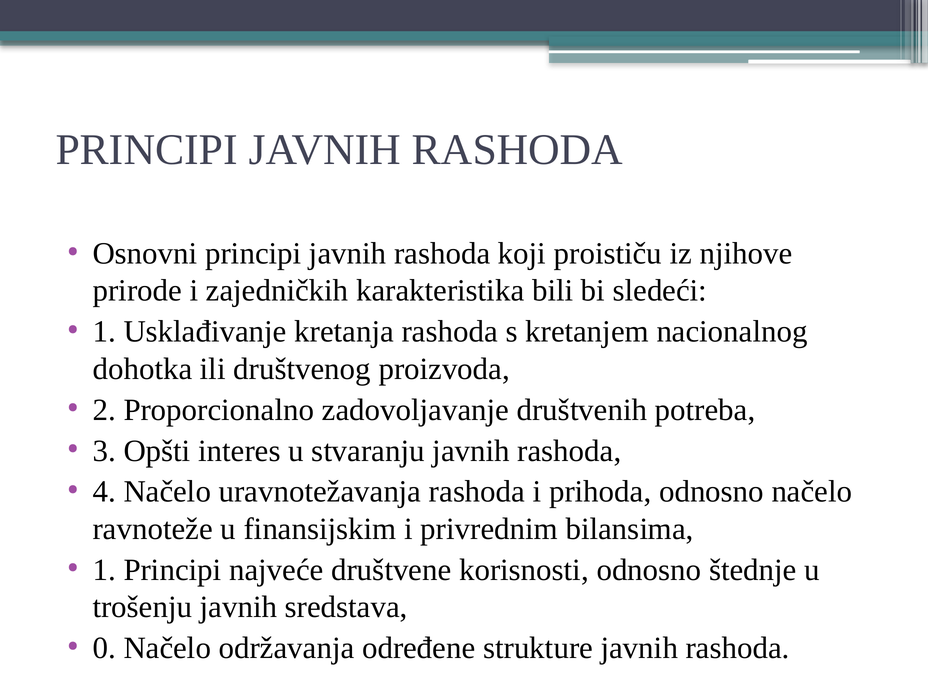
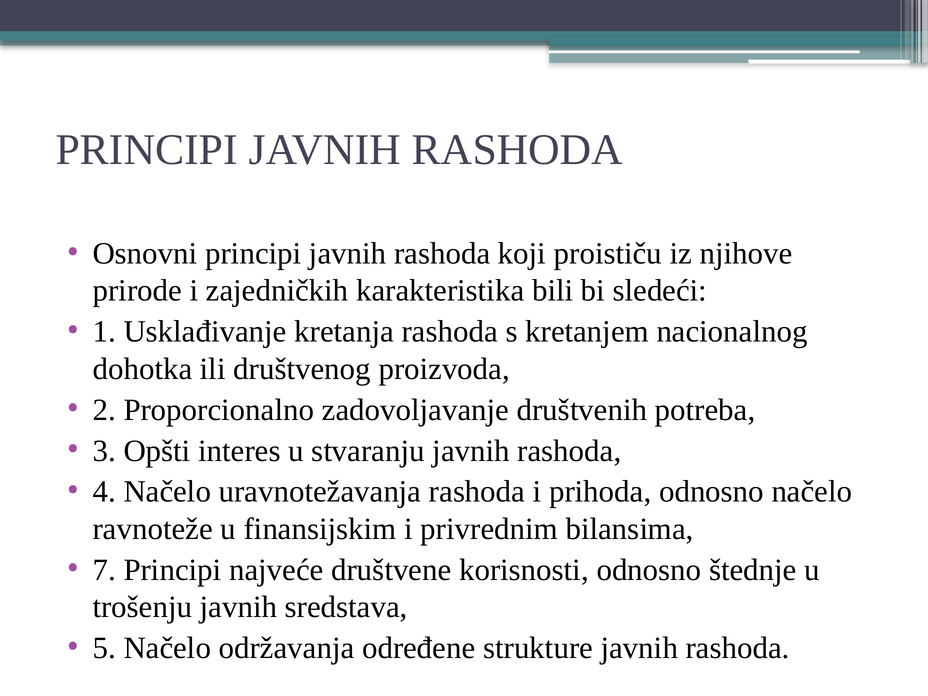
1 at (104, 570): 1 -> 7
0: 0 -> 5
